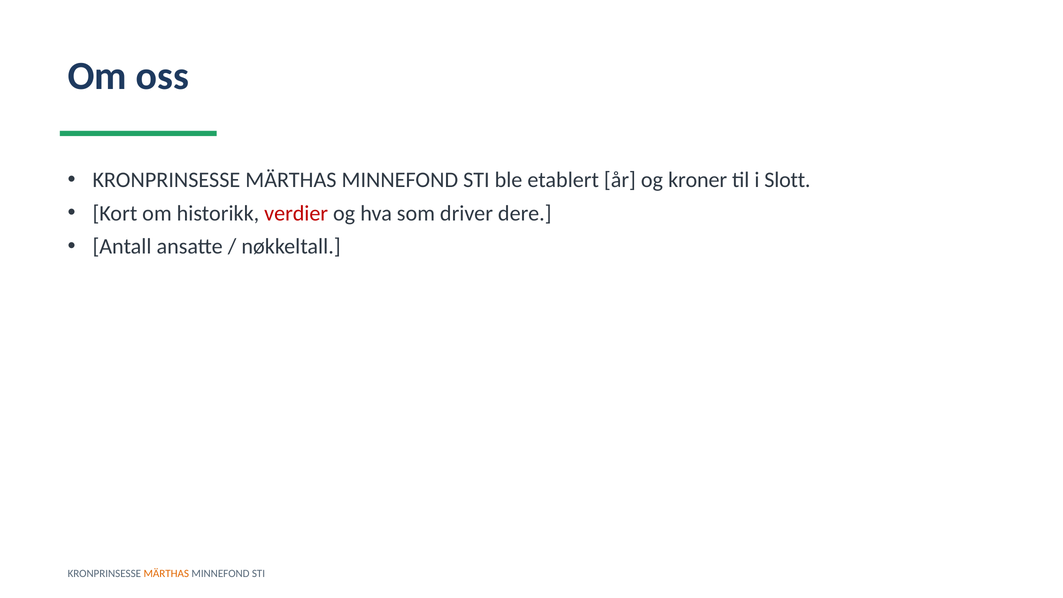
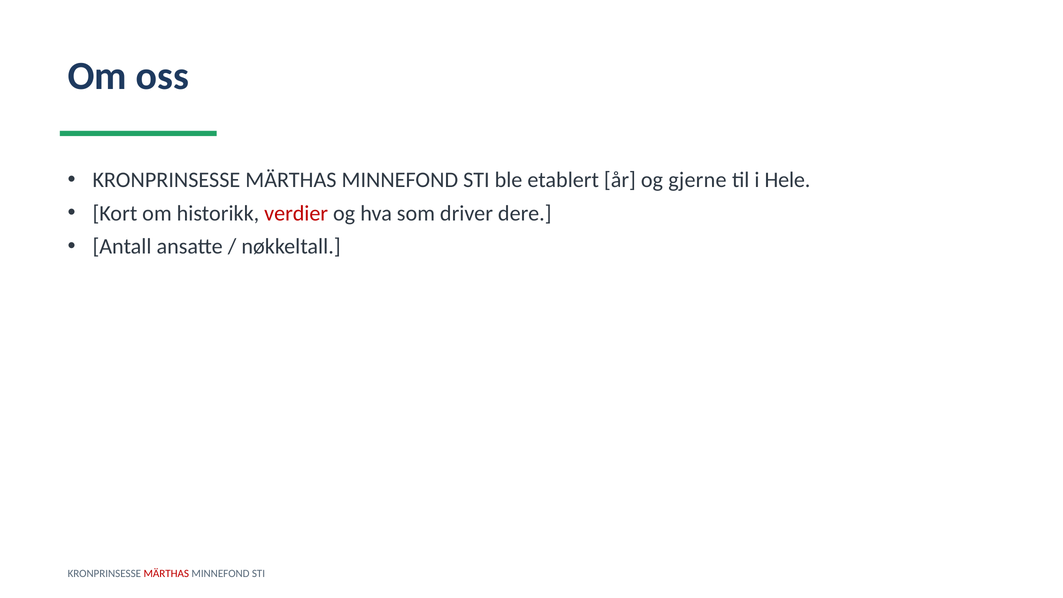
kroner: kroner -> gjerne
Slott: Slott -> Hele
MÄRTHAS at (166, 574) colour: orange -> red
